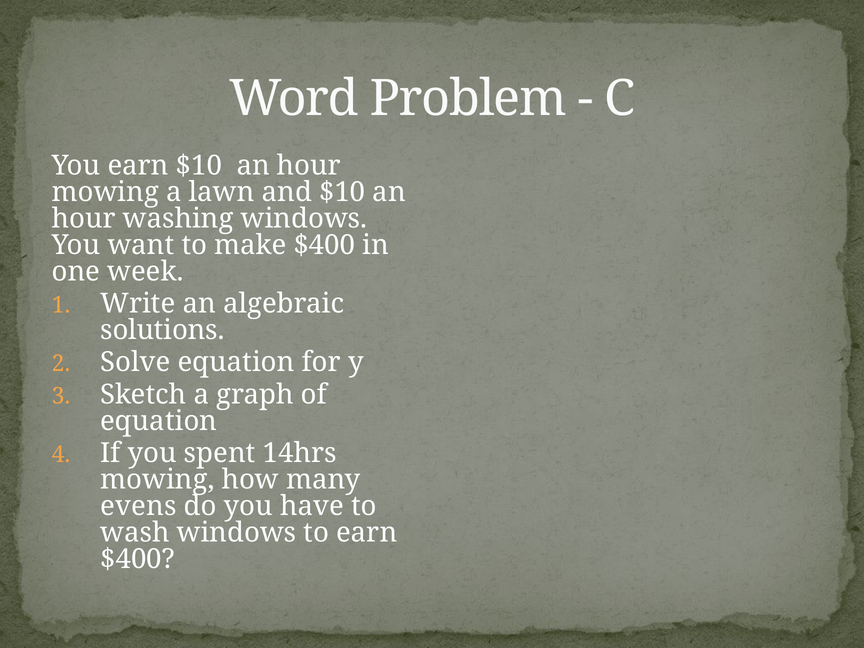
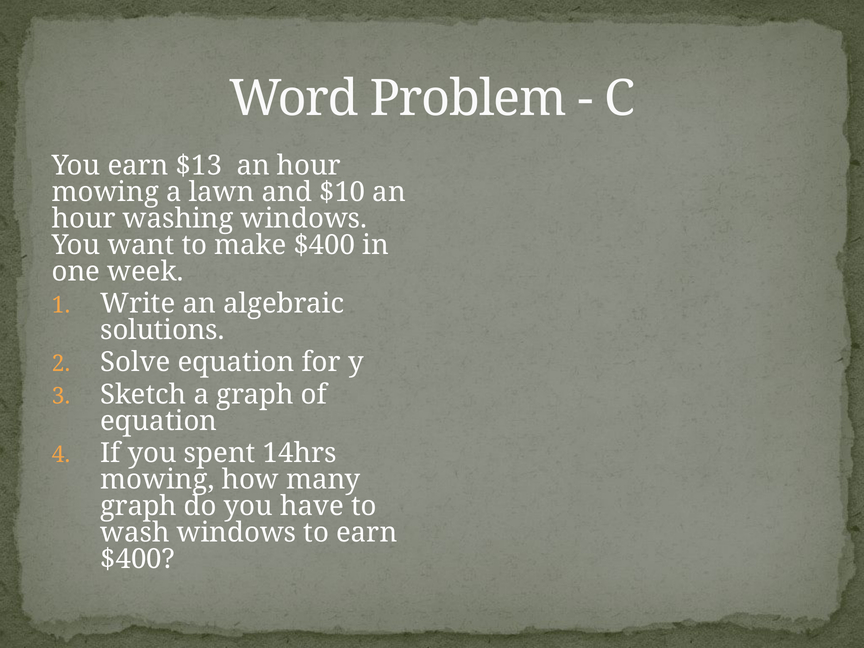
earn $10: $10 -> $13
evens at (138, 506): evens -> graph
